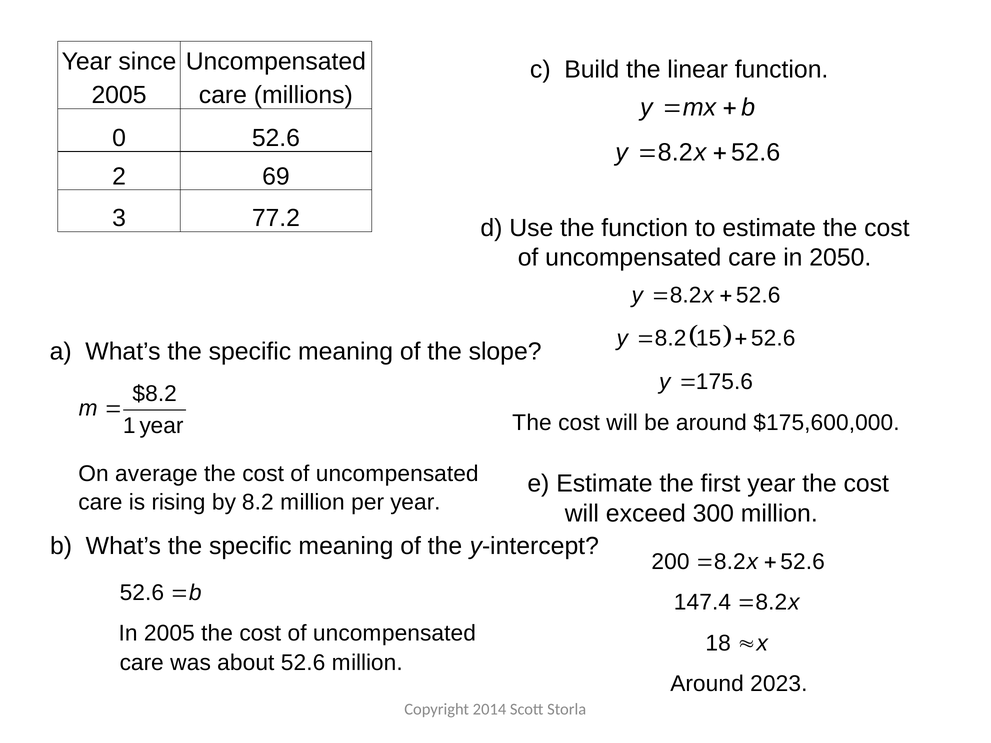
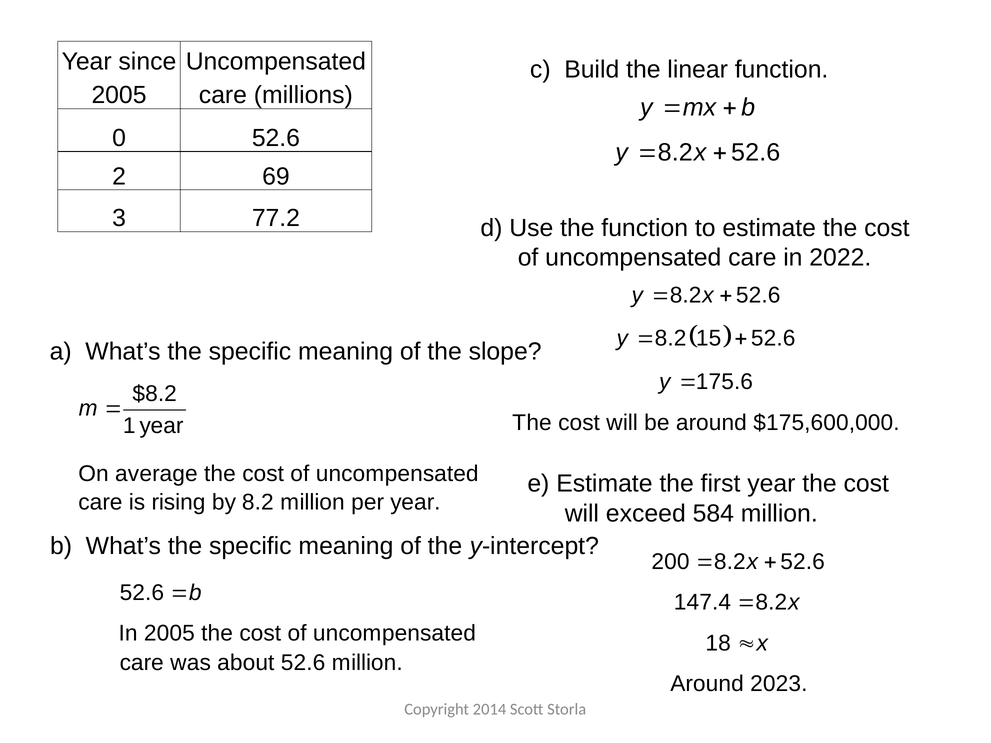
2050: 2050 -> 2022
300: 300 -> 584
